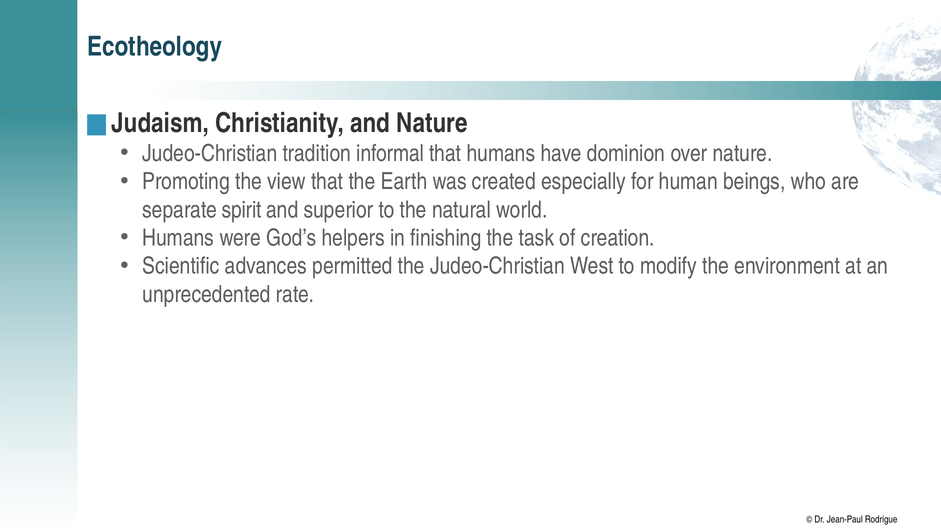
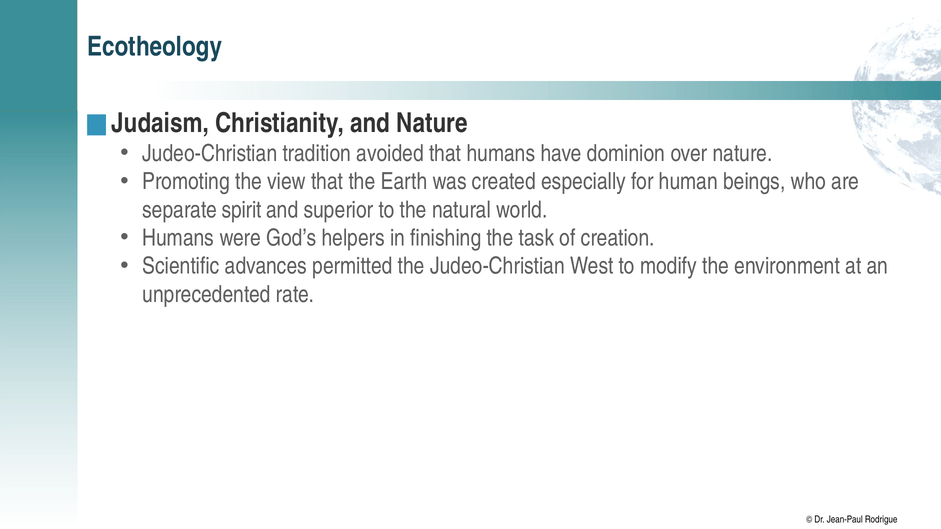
informal: informal -> avoided
